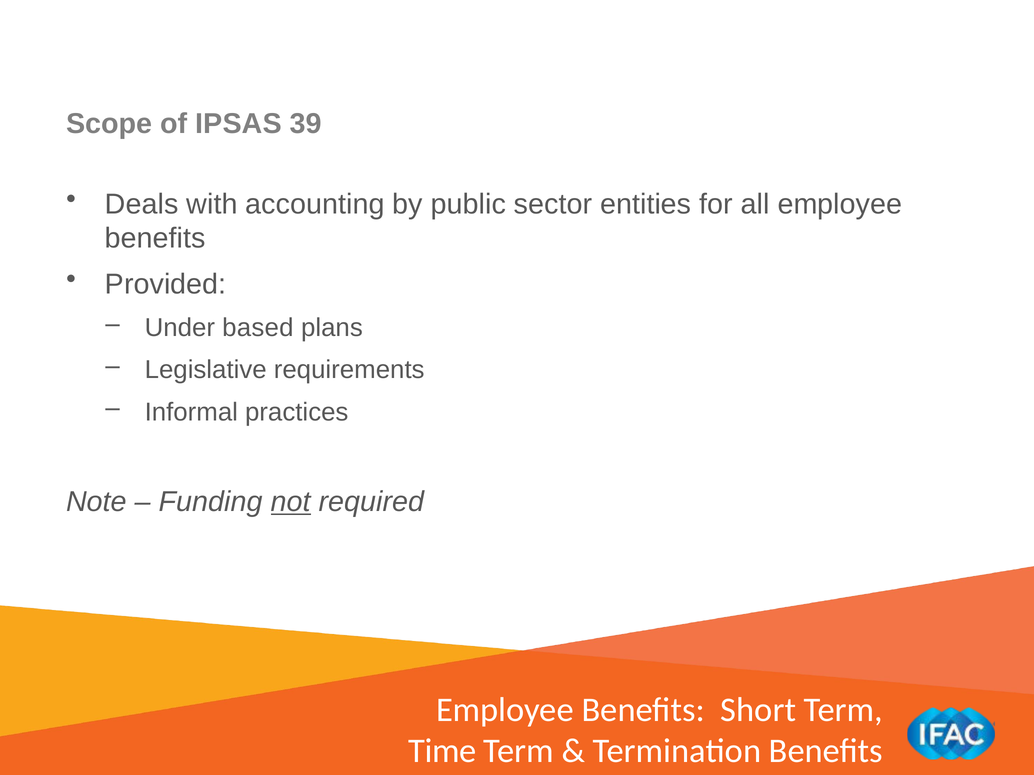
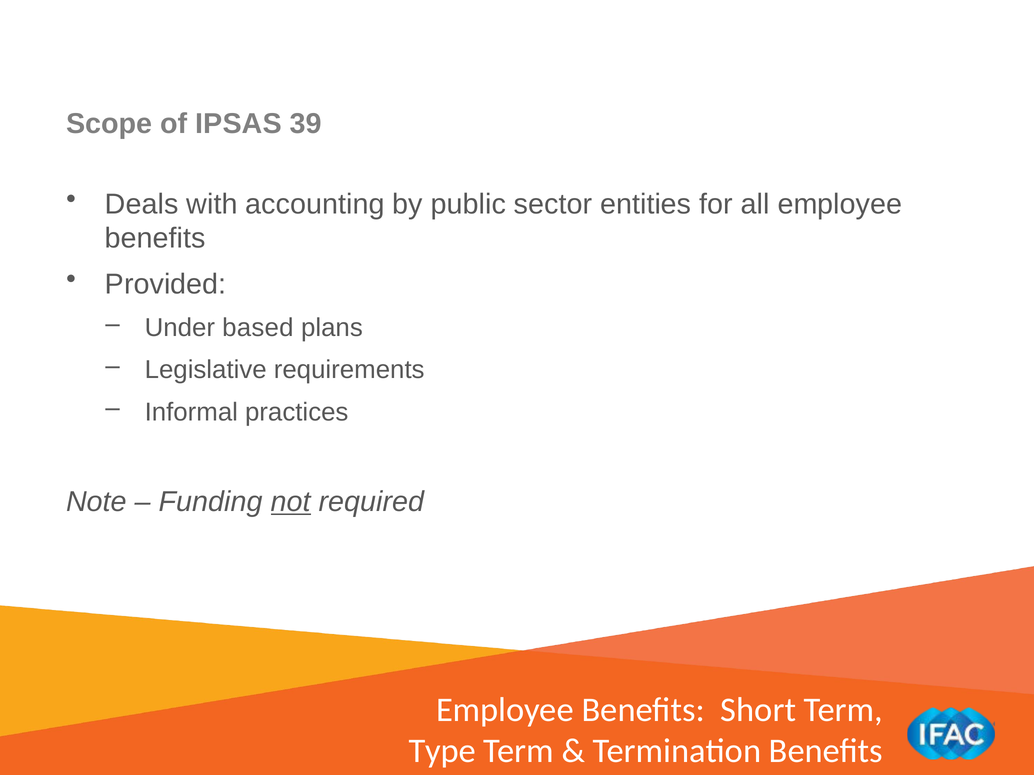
Time: Time -> Type
